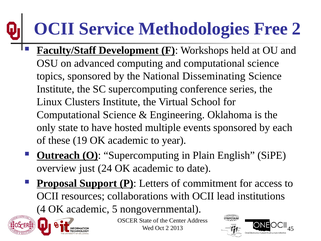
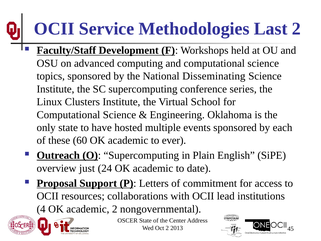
Free: Free -> Last
19: 19 -> 60
year: year -> ever
academic 5: 5 -> 2
